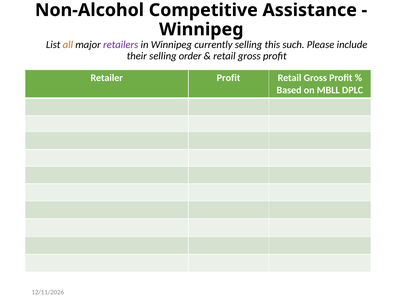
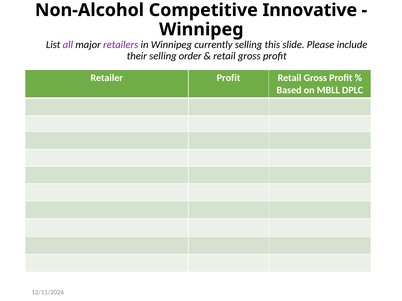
Assistance: Assistance -> Innovative
all colour: orange -> purple
such: such -> slide
